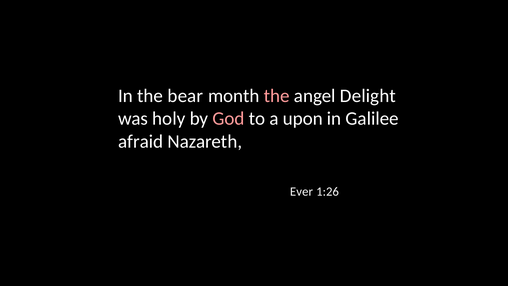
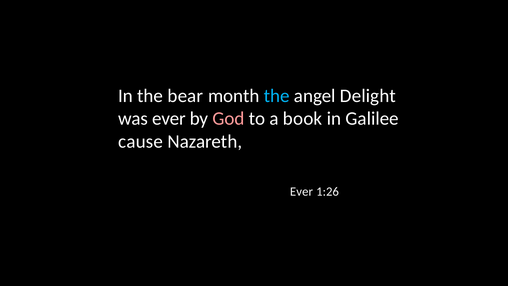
the at (277, 96) colour: pink -> light blue
was holy: holy -> ever
upon: upon -> book
afraid: afraid -> cause
